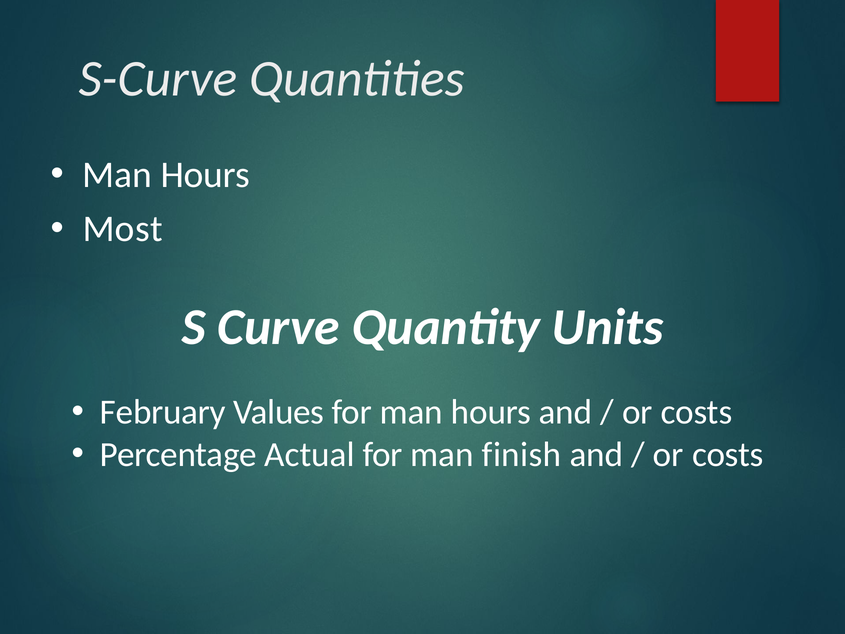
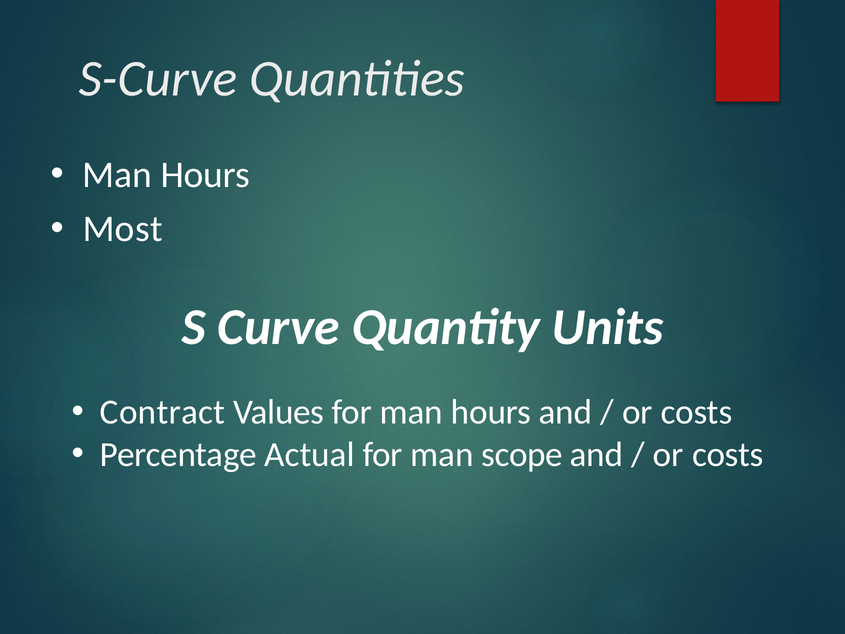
February: February -> Contract
finish: finish -> scope
